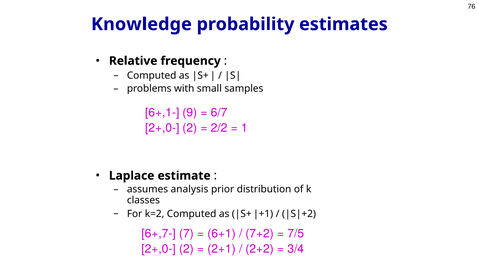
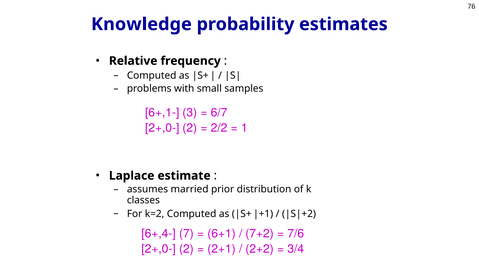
9: 9 -> 3
analysis: analysis -> married
6+,7-: 6+,7- -> 6+,4-
7/5: 7/5 -> 7/6
